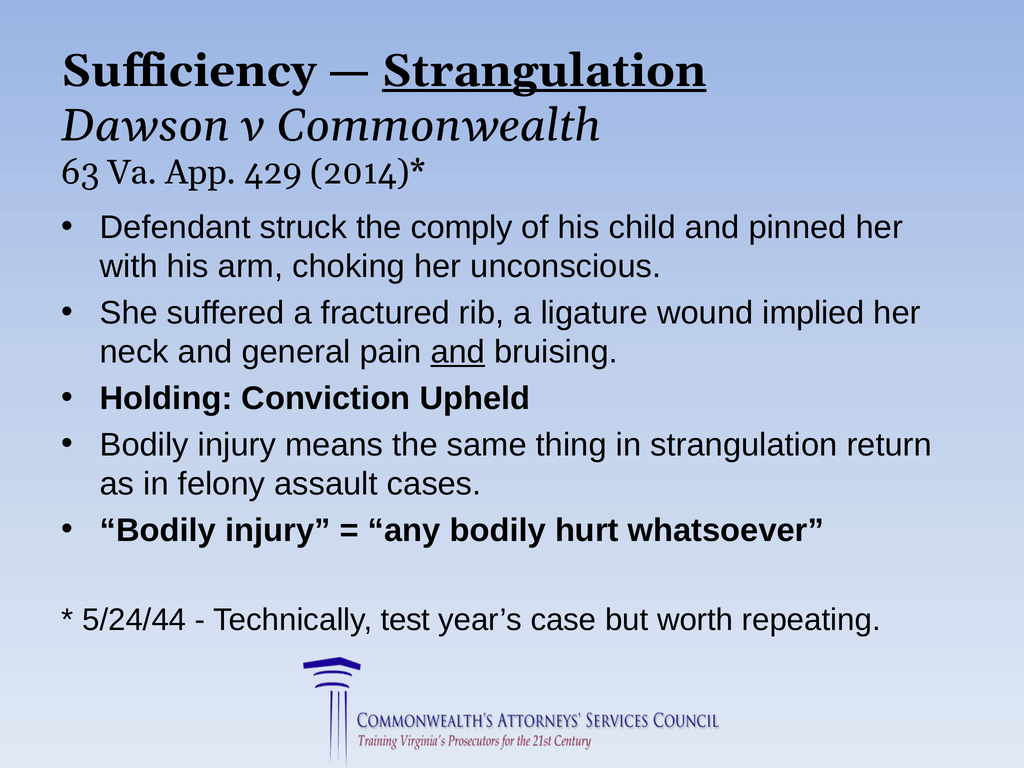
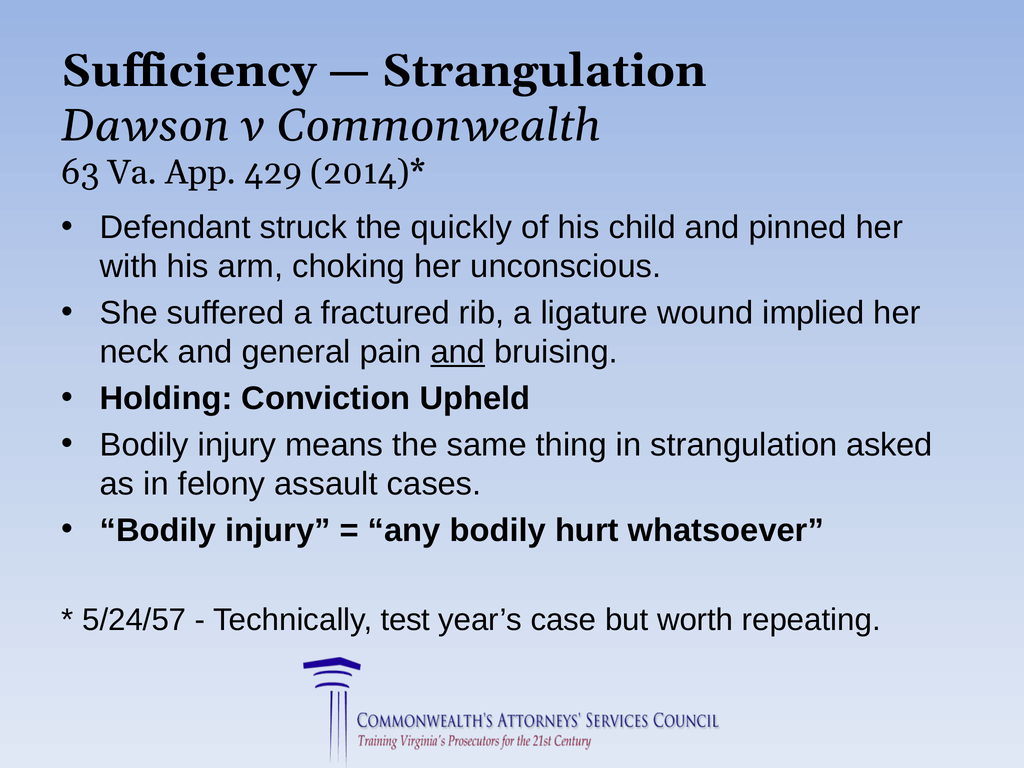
Strangulation at (544, 71) underline: present -> none
comply: comply -> quickly
return: return -> asked
5/24/44: 5/24/44 -> 5/24/57
